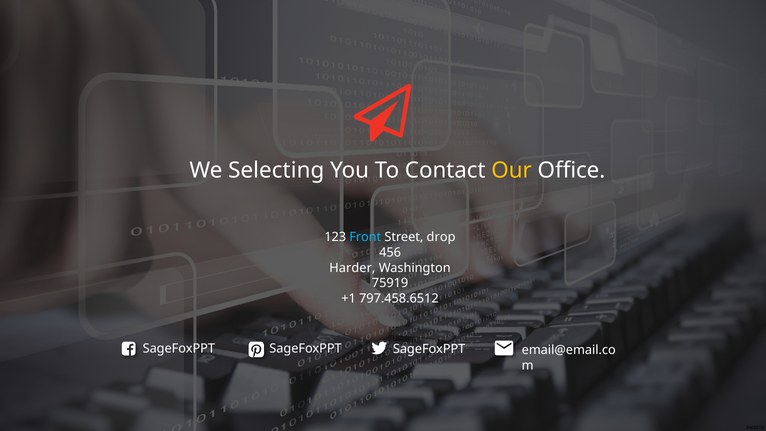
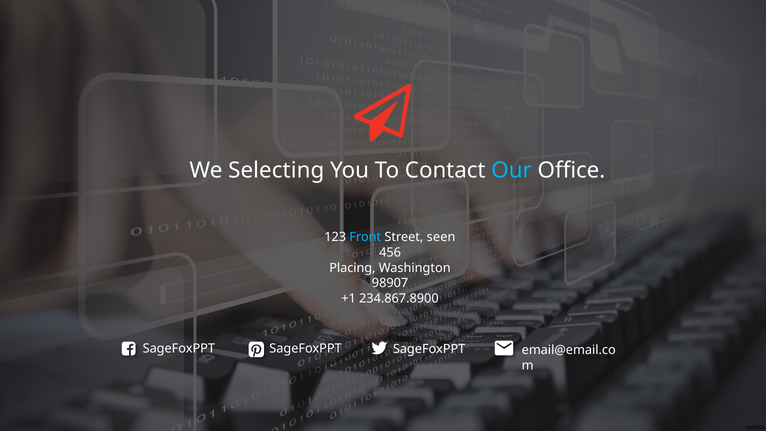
Our colour: yellow -> light blue
drop: drop -> seen
Harder: Harder -> Placing
75919: 75919 -> 98907
797.458.6512: 797.458.6512 -> 234.867.8900
